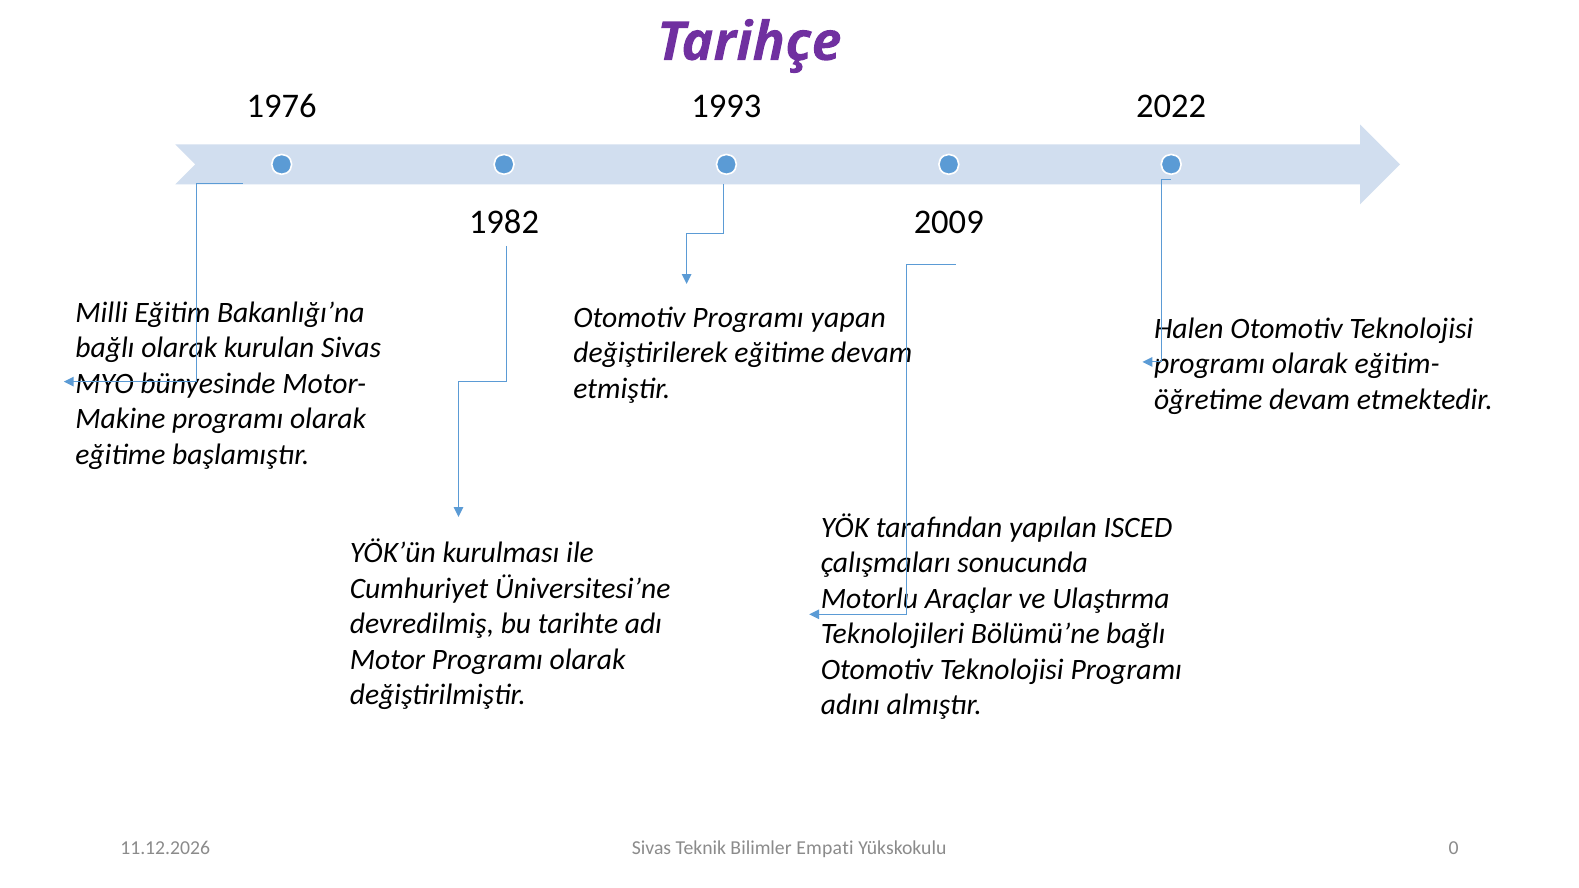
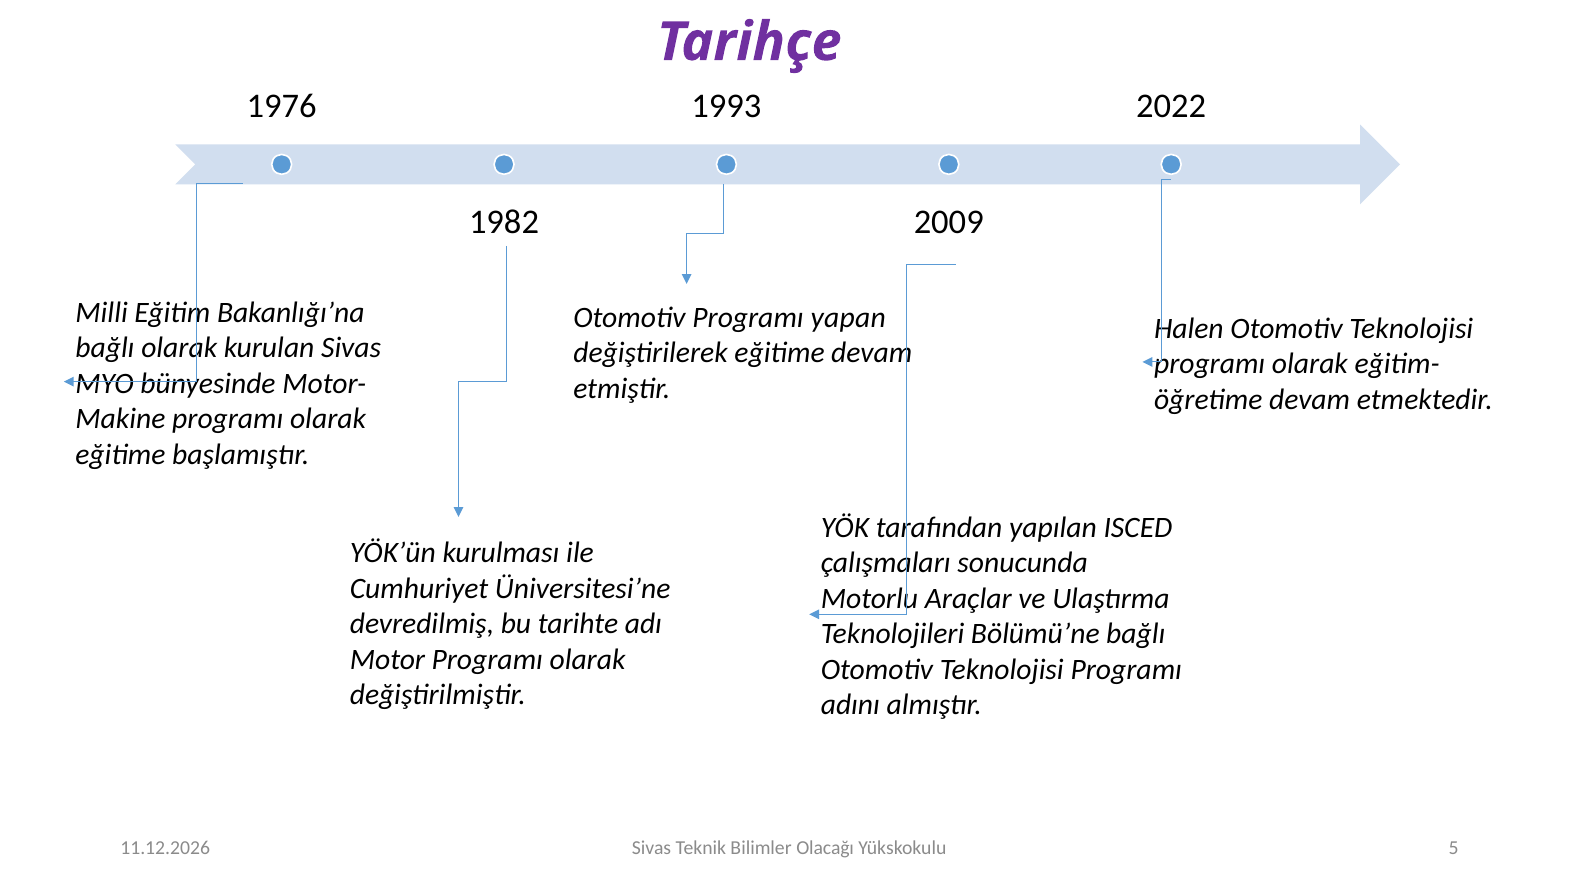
Empati: Empati -> Olacağı
0: 0 -> 5
